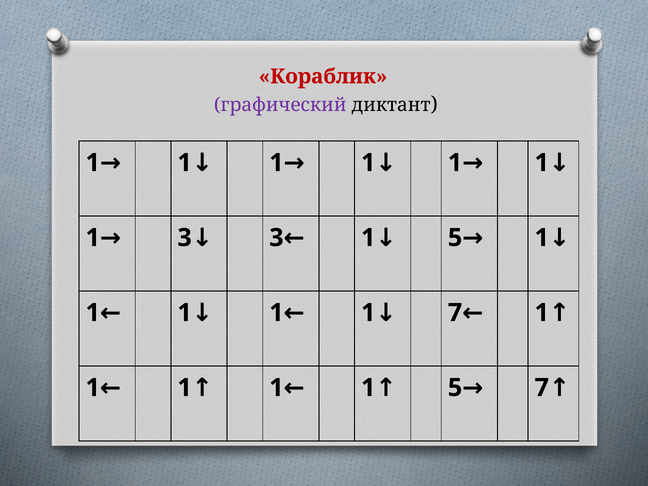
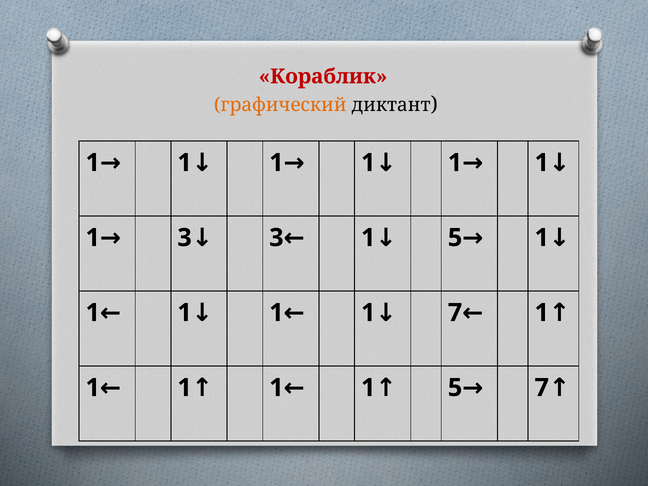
графический colour: purple -> orange
